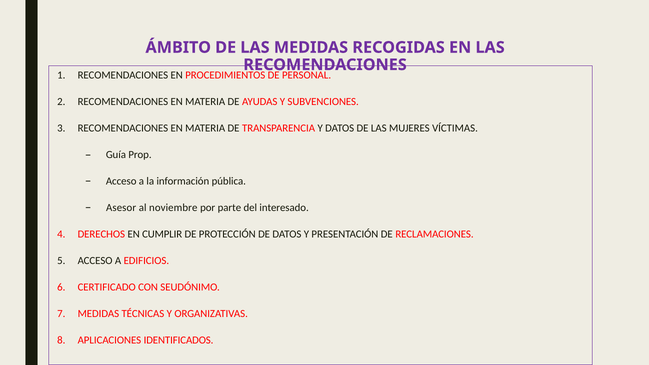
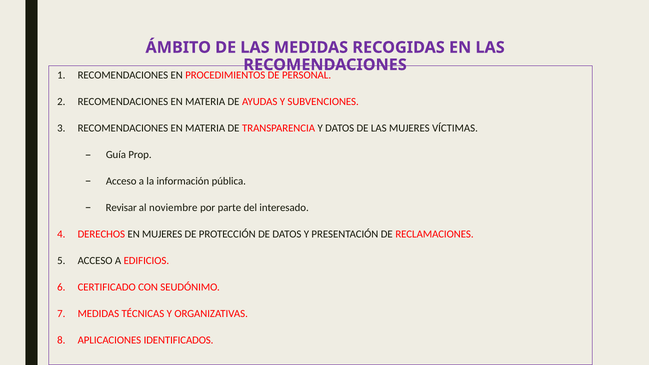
Asesor: Asesor -> Revisar
EN CUMPLIR: CUMPLIR -> MUJERES
